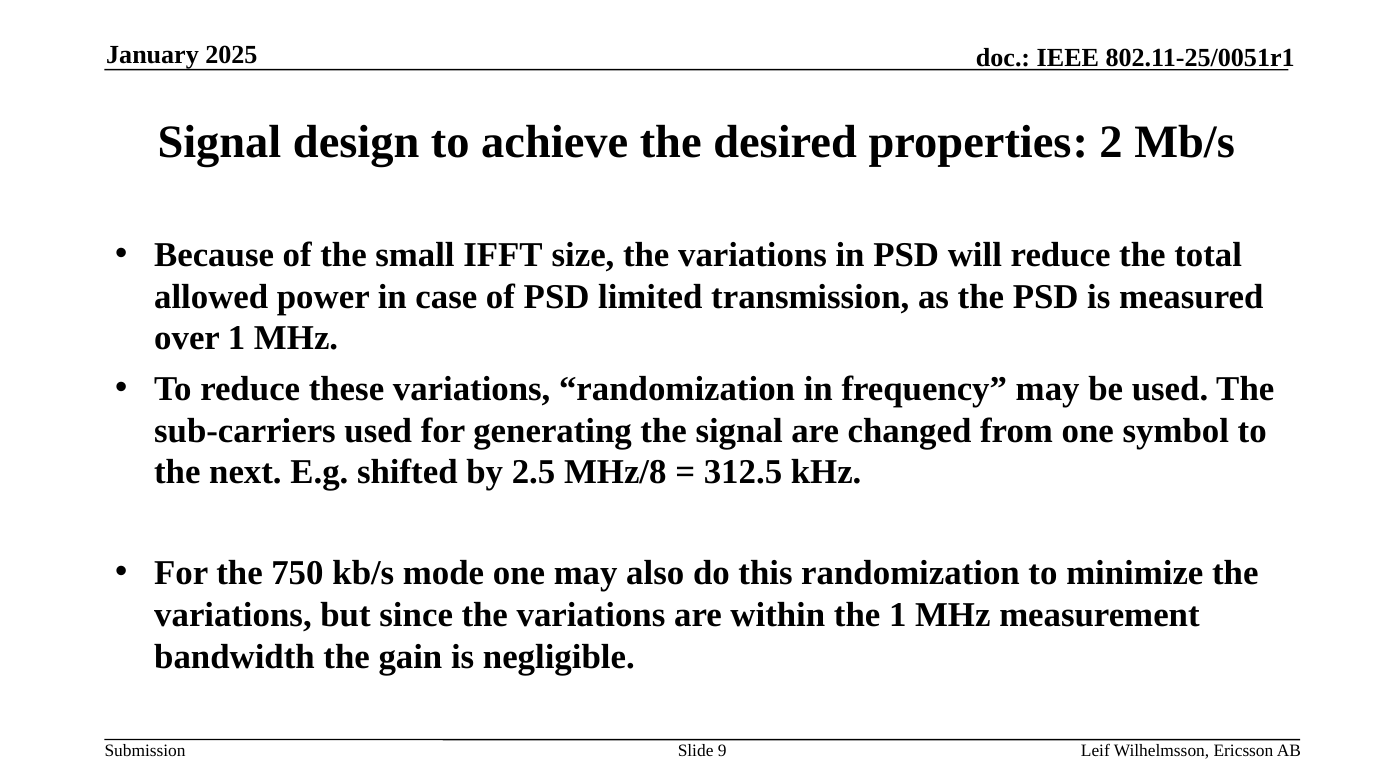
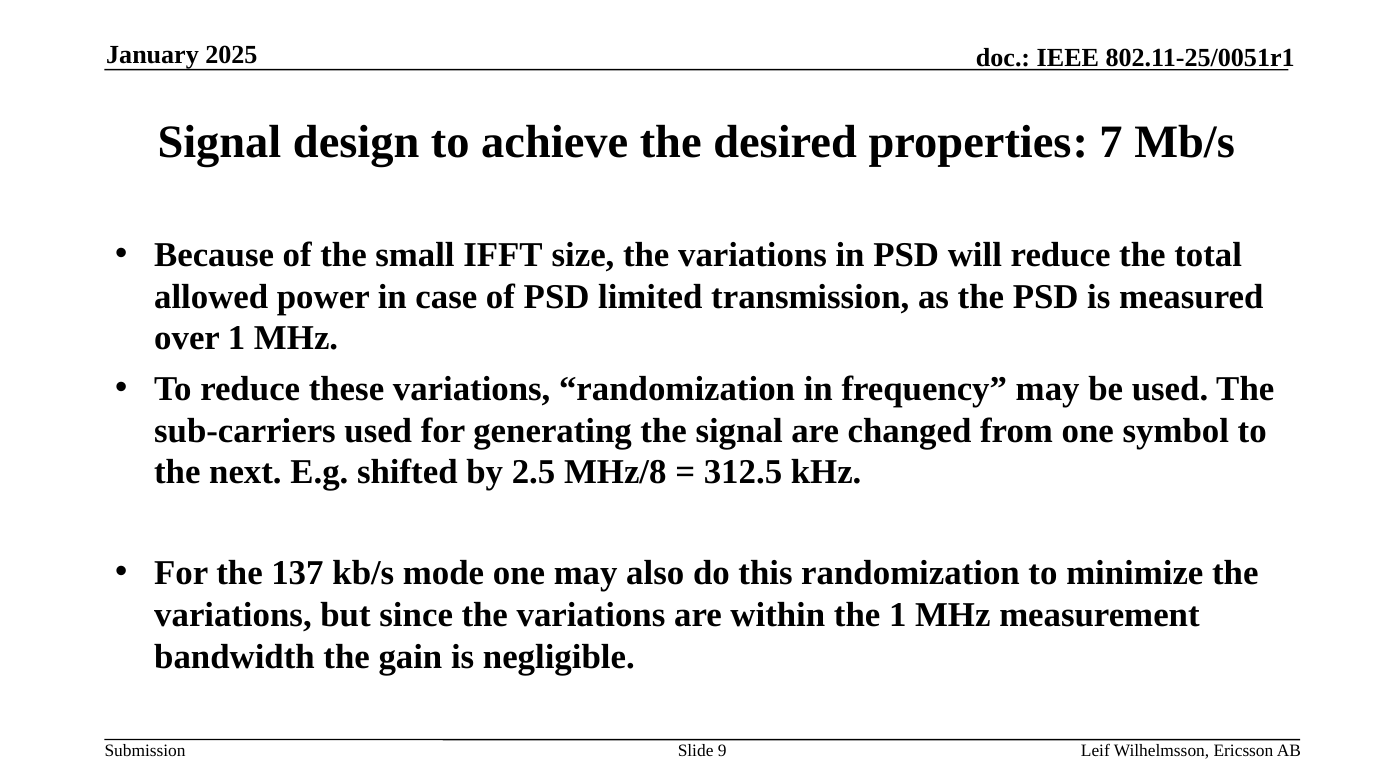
2: 2 -> 7
750: 750 -> 137
